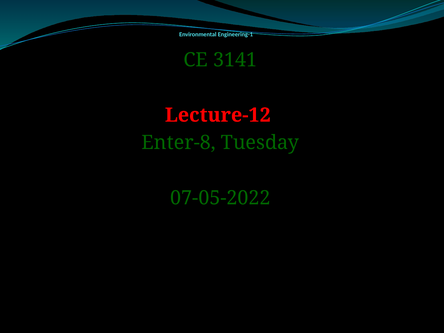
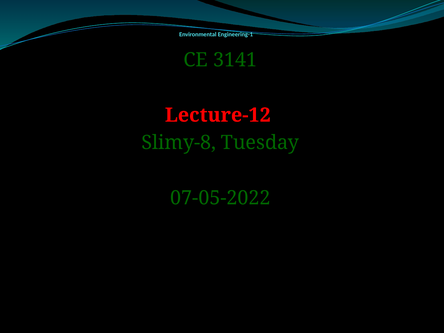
Enter-8: Enter-8 -> Slimy-8
